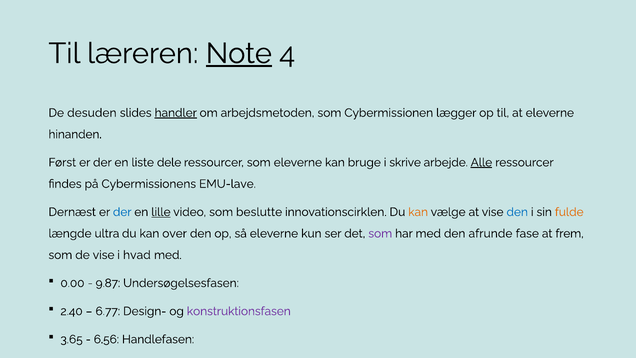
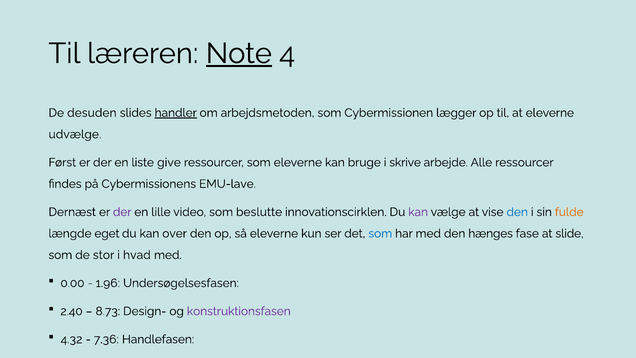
hinanden: hinanden -> udvælge
dele: dele -> give
Alle underline: present -> none
der at (122, 212) colour: blue -> purple
lille underline: present -> none
kan at (418, 212) colour: orange -> purple
ultra: ultra -> eget
som at (380, 233) colour: purple -> blue
afrunde: afrunde -> hænges
frem: frem -> slide
de vise: vise -> stor
9.87: 9.87 -> 1.96
6.77: 6.77 -> 8.73
3.65: 3.65 -> 4.32
6.56: 6.56 -> 7.36
